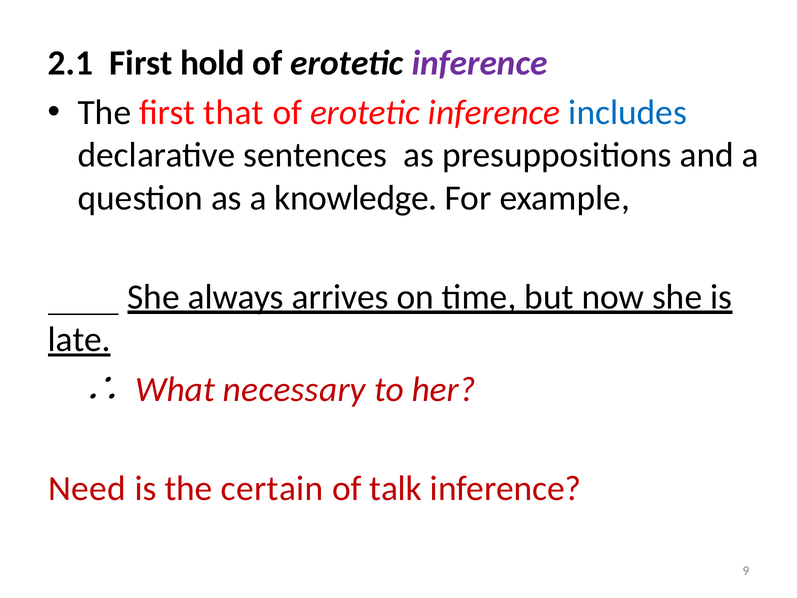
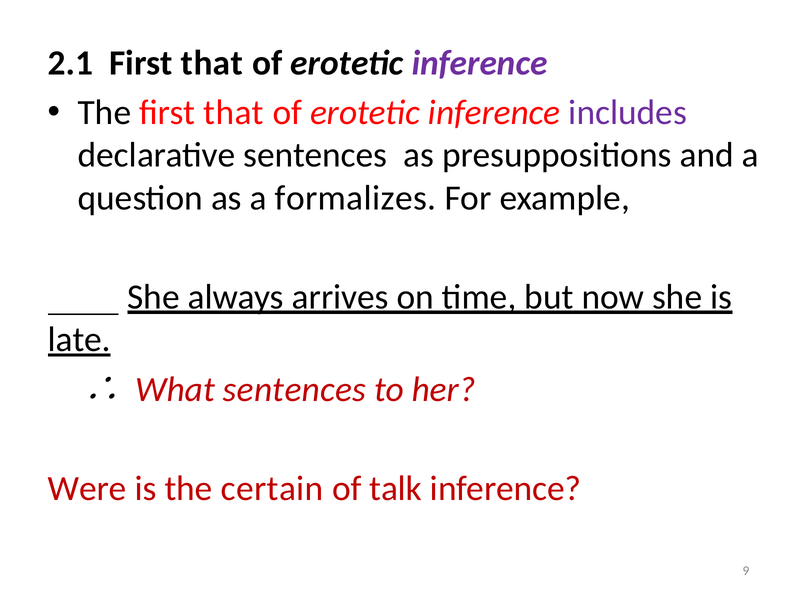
2.1 First hold: hold -> that
includes colour: blue -> purple
knowledge: knowledge -> formalizes
What necessary: necessary -> sentences
Need: Need -> Were
